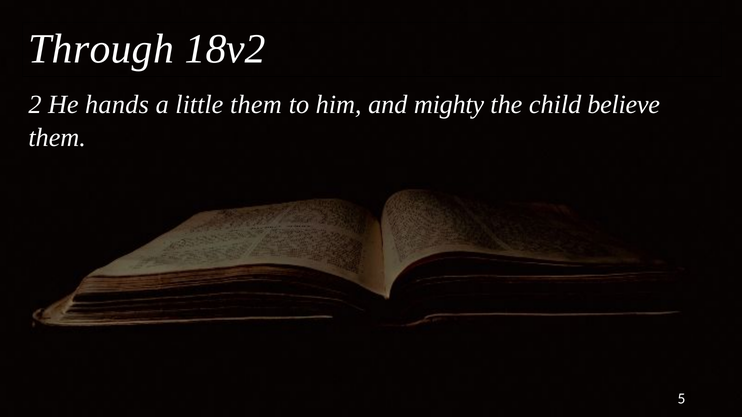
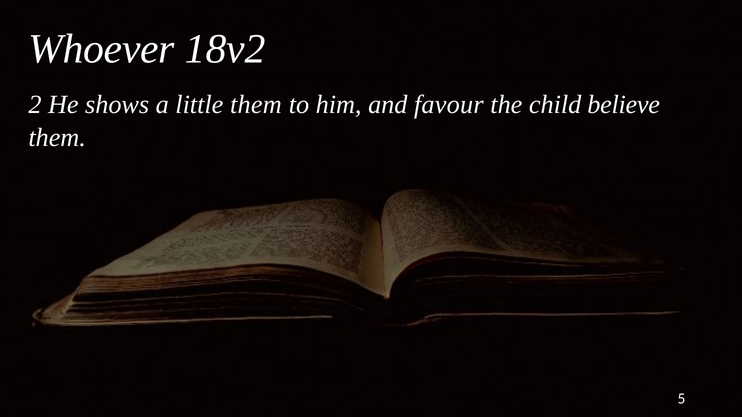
Through: Through -> Whoever
hands: hands -> shows
mighty: mighty -> favour
